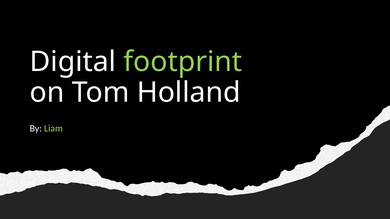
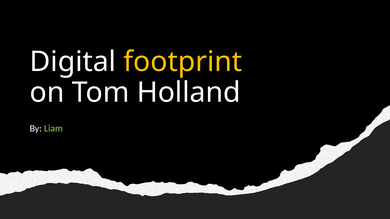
footprint colour: light green -> yellow
